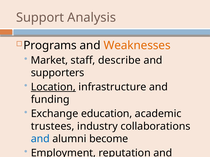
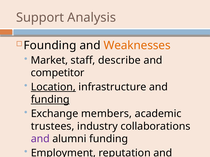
Programs: Programs -> Founding
supporters: supporters -> competitor
funding at (50, 100) underline: none -> present
education: education -> members
and at (40, 139) colour: blue -> purple
alumni become: become -> funding
